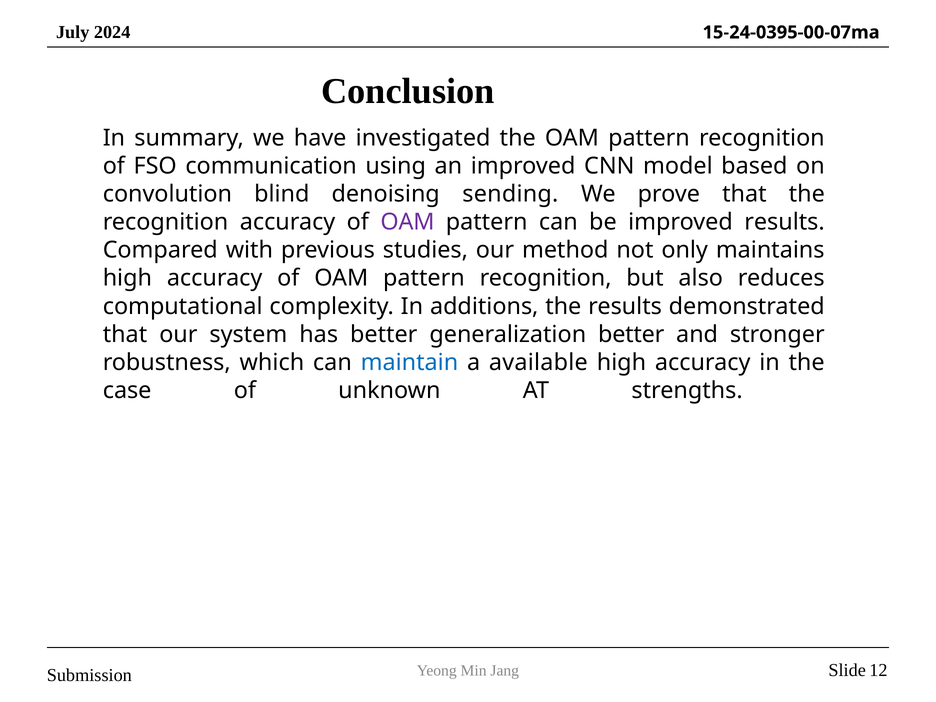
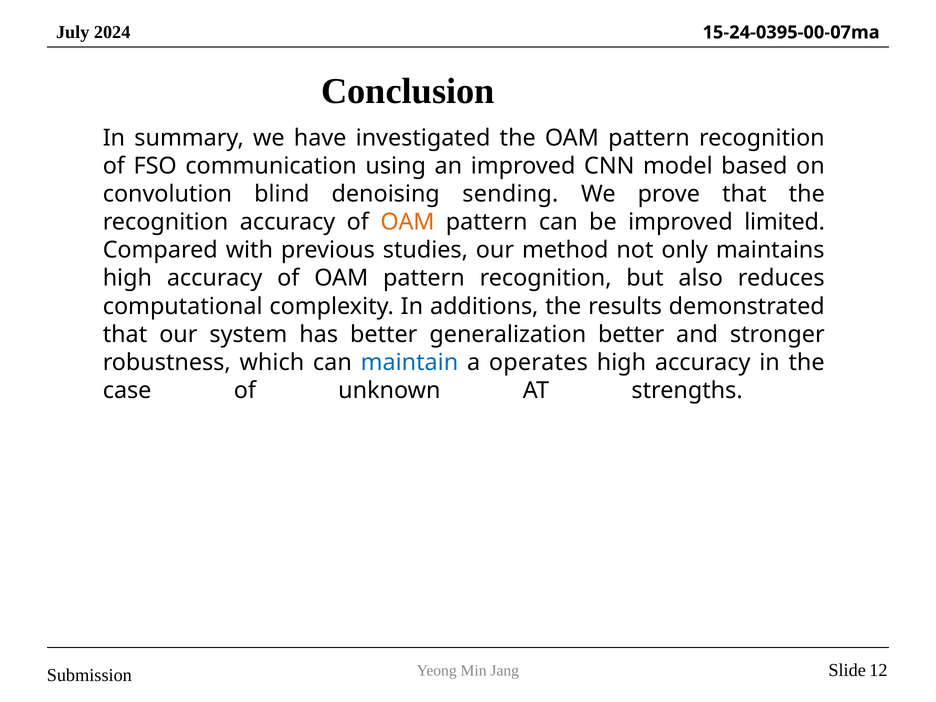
OAM at (408, 222) colour: purple -> orange
improved results: results -> limited
available: available -> operates
